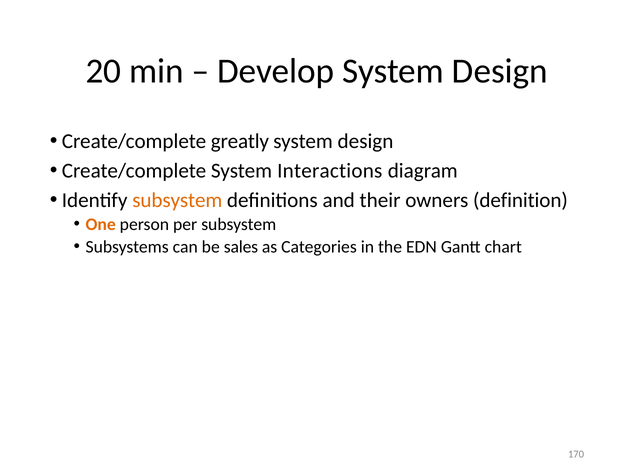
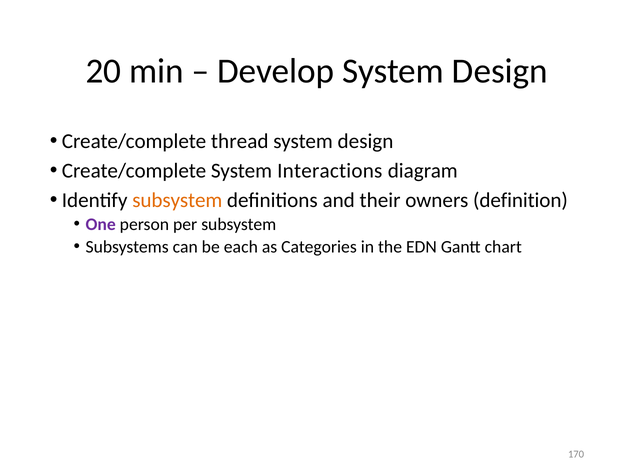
greatly: greatly -> thread
One colour: orange -> purple
sales: sales -> each
